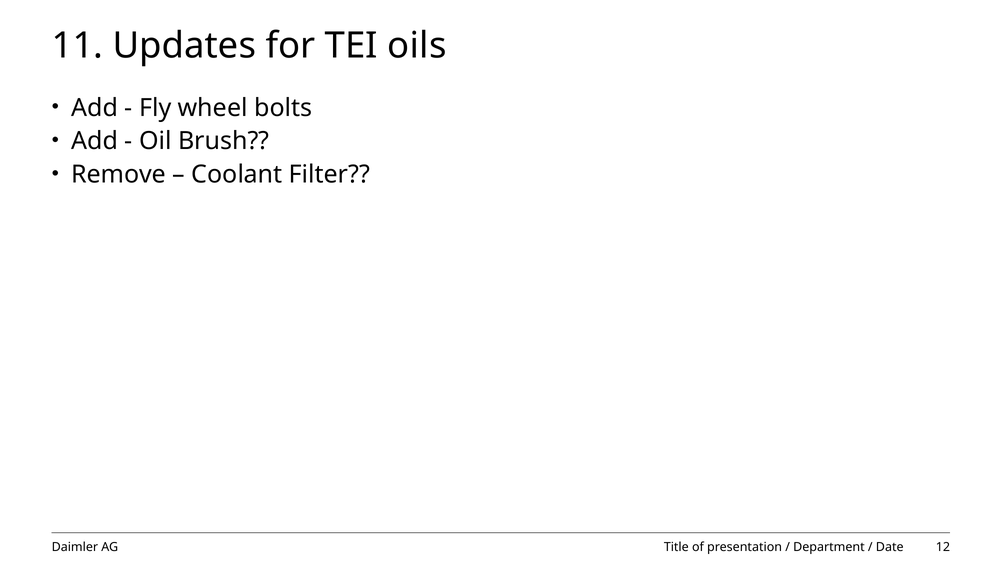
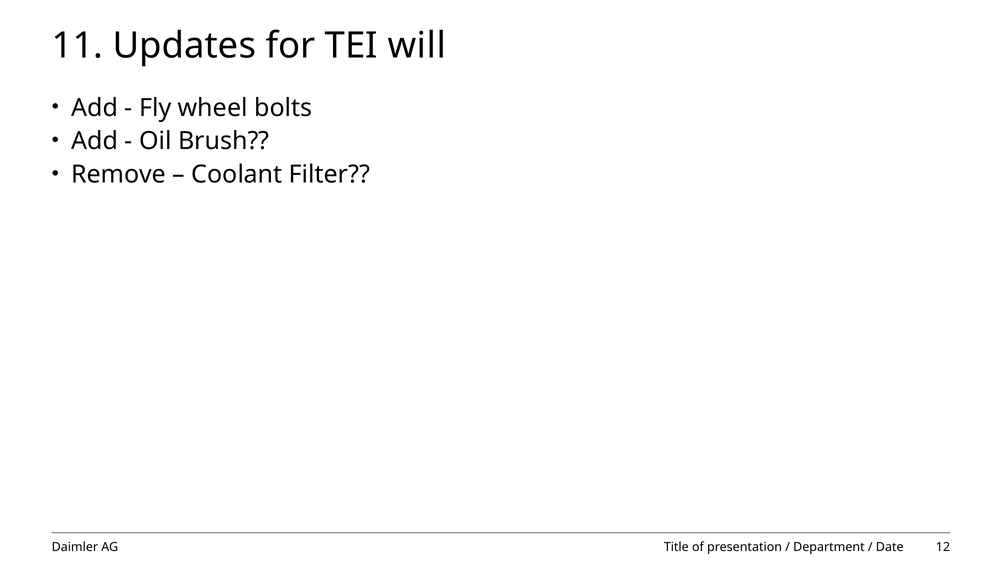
oils: oils -> will
